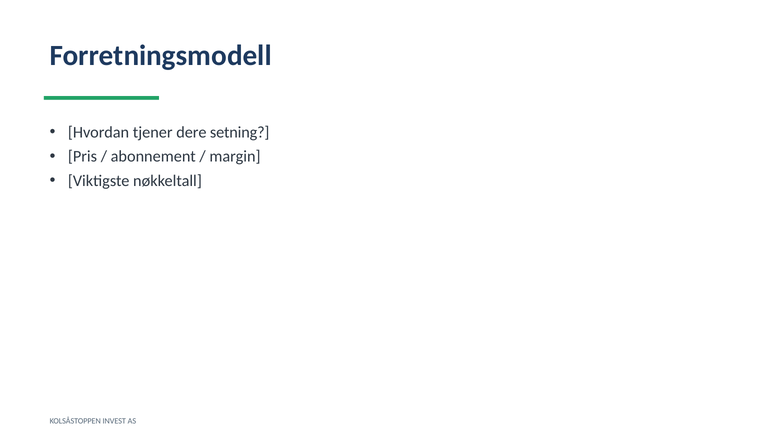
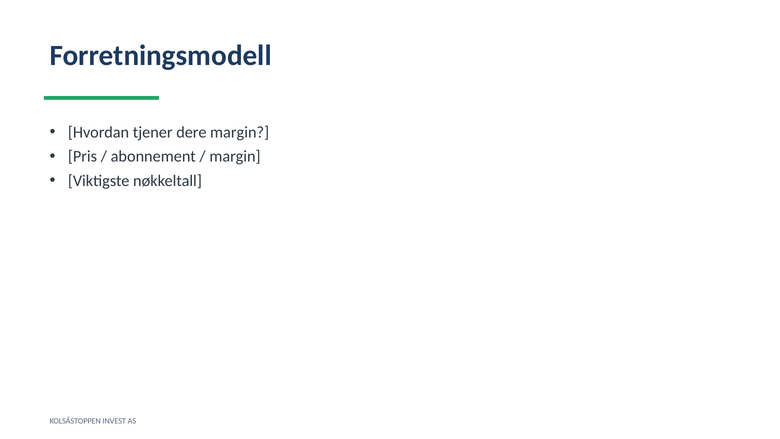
dere setning: setning -> margin
